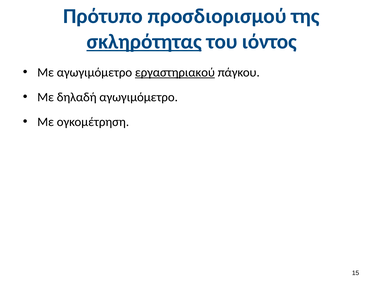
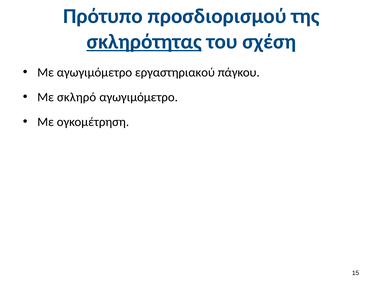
ιόντος: ιόντος -> σχέση
εργαστηριακού underline: present -> none
δηλαδή: δηλαδή -> σκληρό
